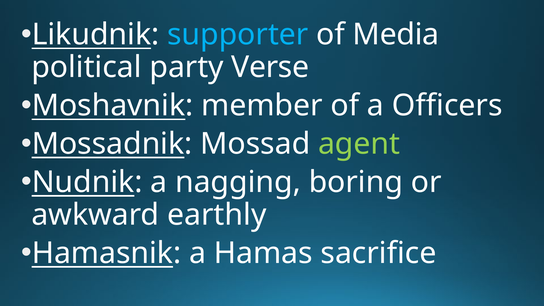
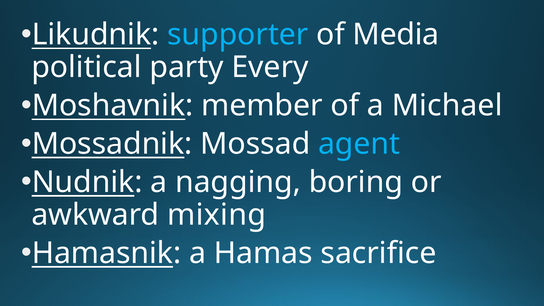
Verse: Verse -> Every
Officers: Officers -> Michael
agent colour: light green -> light blue
earthly: earthly -> mixing
